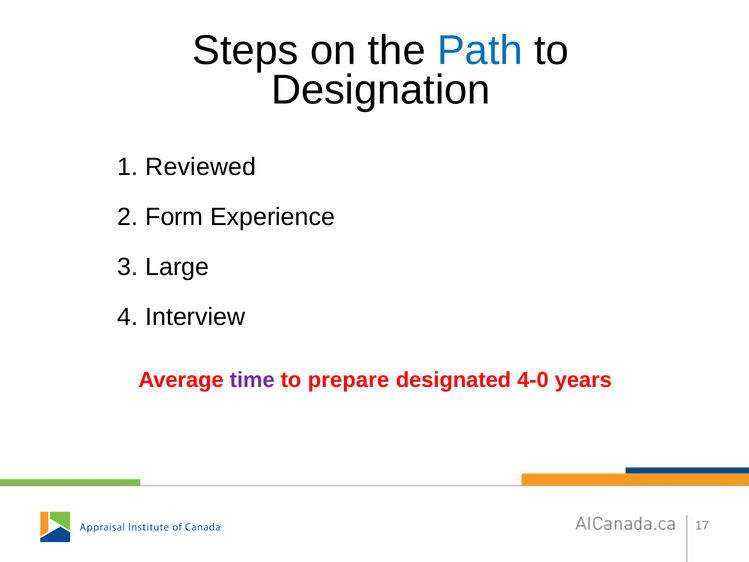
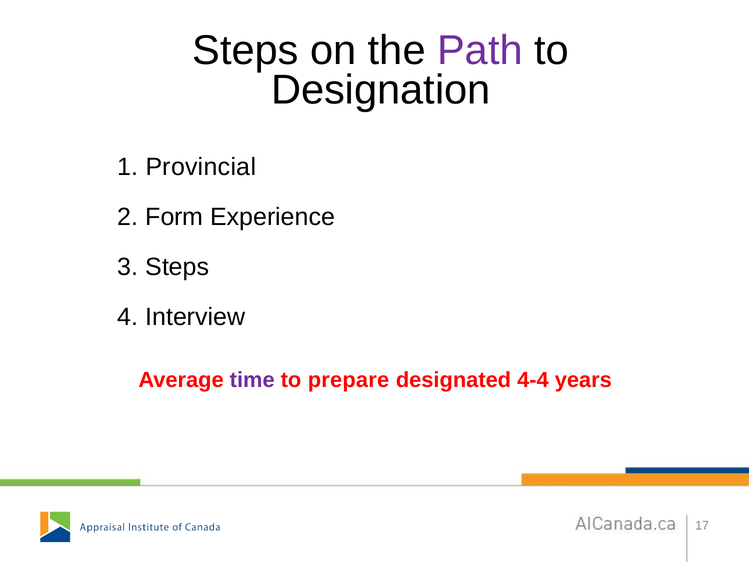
Path colour: blue -> purple
Reviewed: Reviewed -> Provincial
Large at (177, 267): Large -> Steps
4-0: 4-0 -> 4-4
